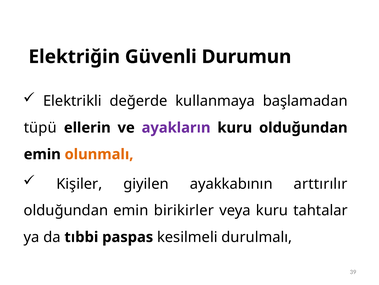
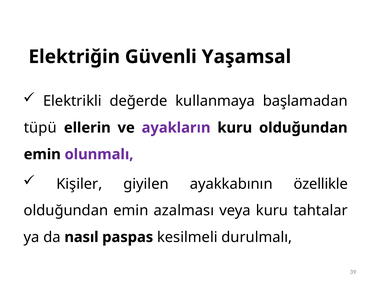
Durumun: Durumun -> Yaşamsal
olunmalı colour: orange -> purple
arttırılır: arttırılır -> özellikle
birikirler: birikirler -> azalması
tıbbi: tıbbi -> nasıl
